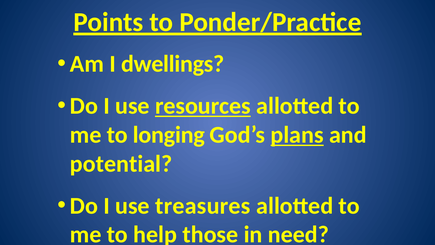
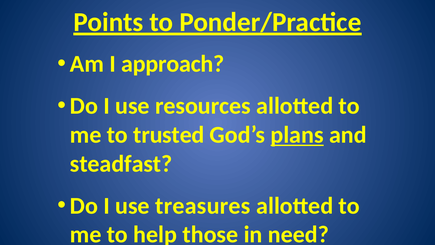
dwellings: dwellings -> approach
resources underline: present -> none
longing: longing -> trusted
potential: potential -> steadfast
